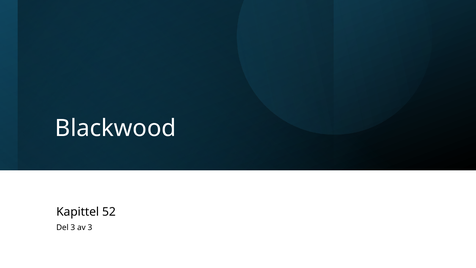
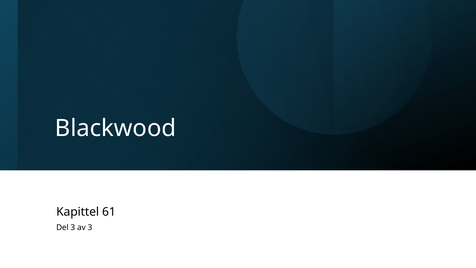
52: 52 -> 61
